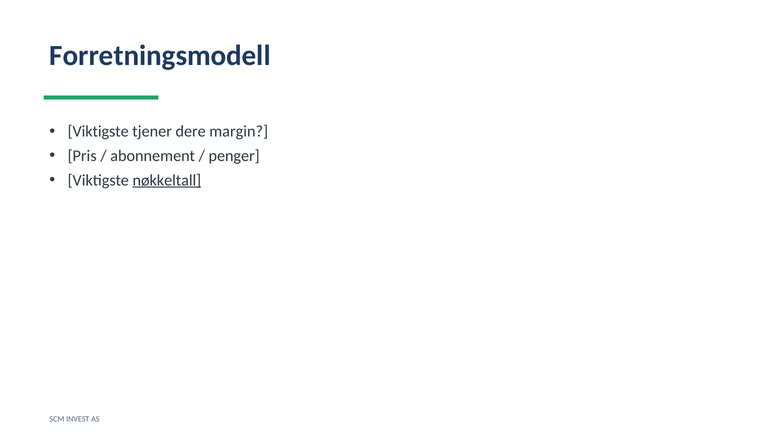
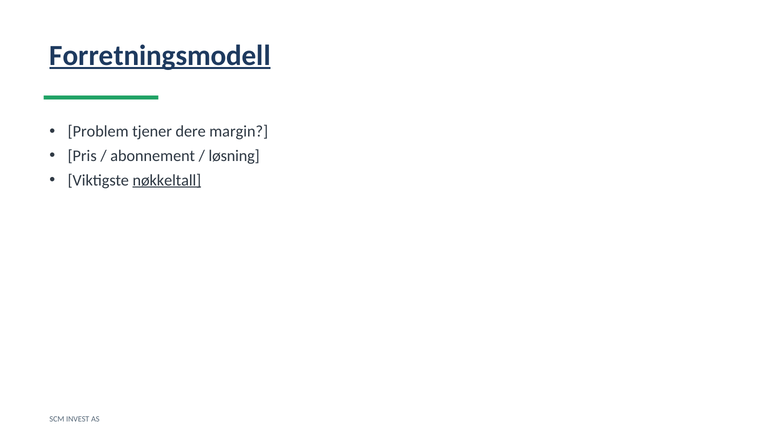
Forretningsmodell underline: none -> present
Viktigste at (98, 132): Viktigste -> Problem
penger: penger -> løsning
